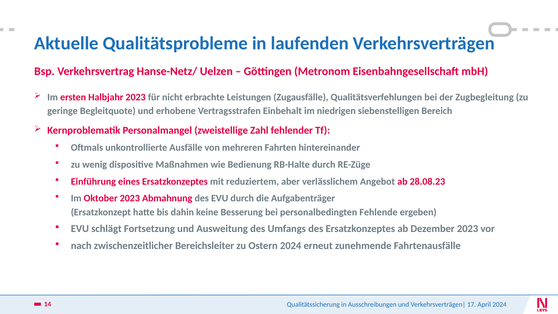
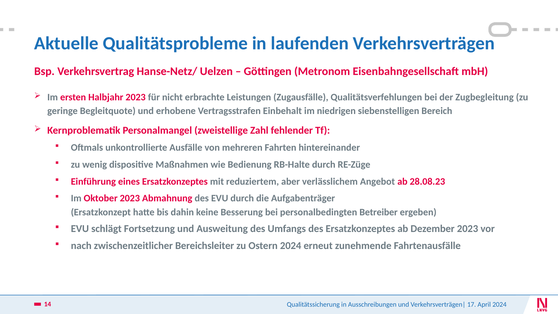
Fehlende: Fehlende -> Betreiber
